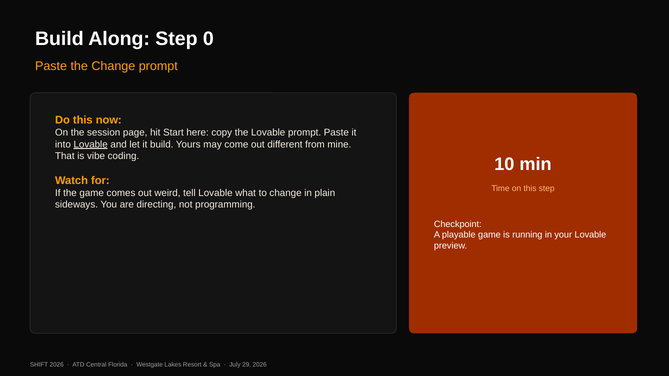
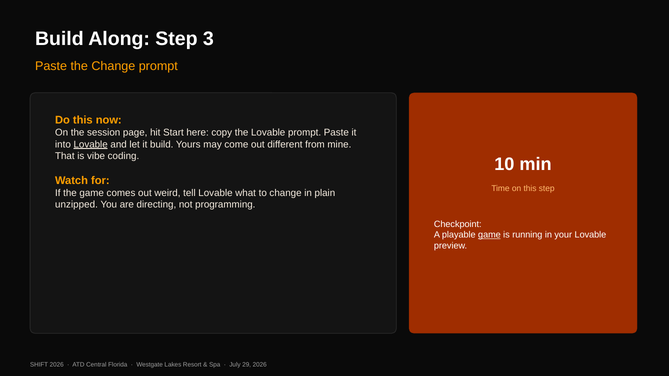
0: 0 -> 3
sideways: sideways -> unzipped
game at (489, 235) underline: none -> present
